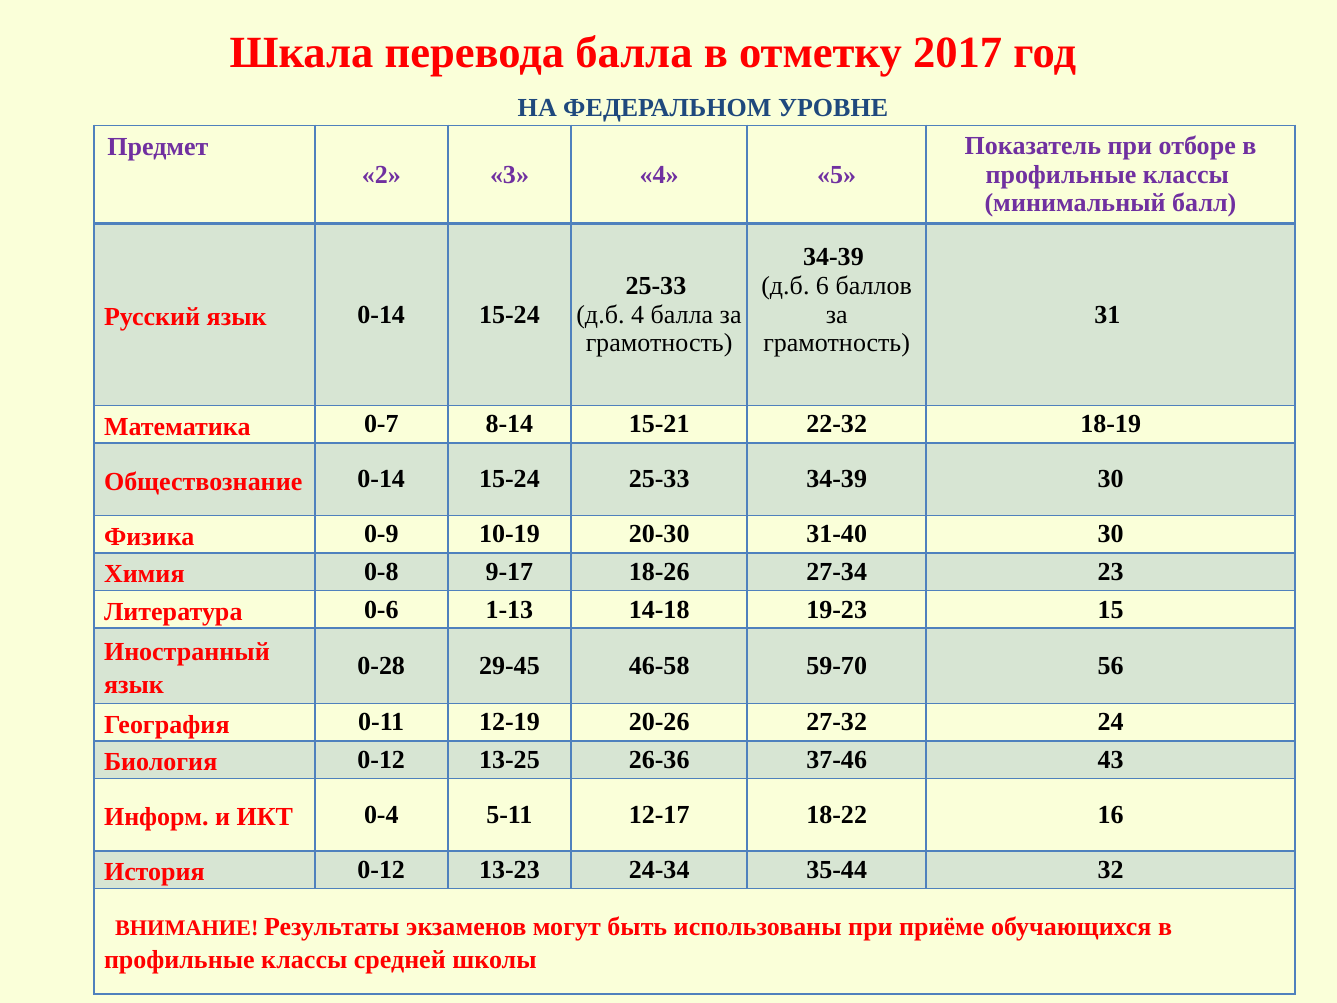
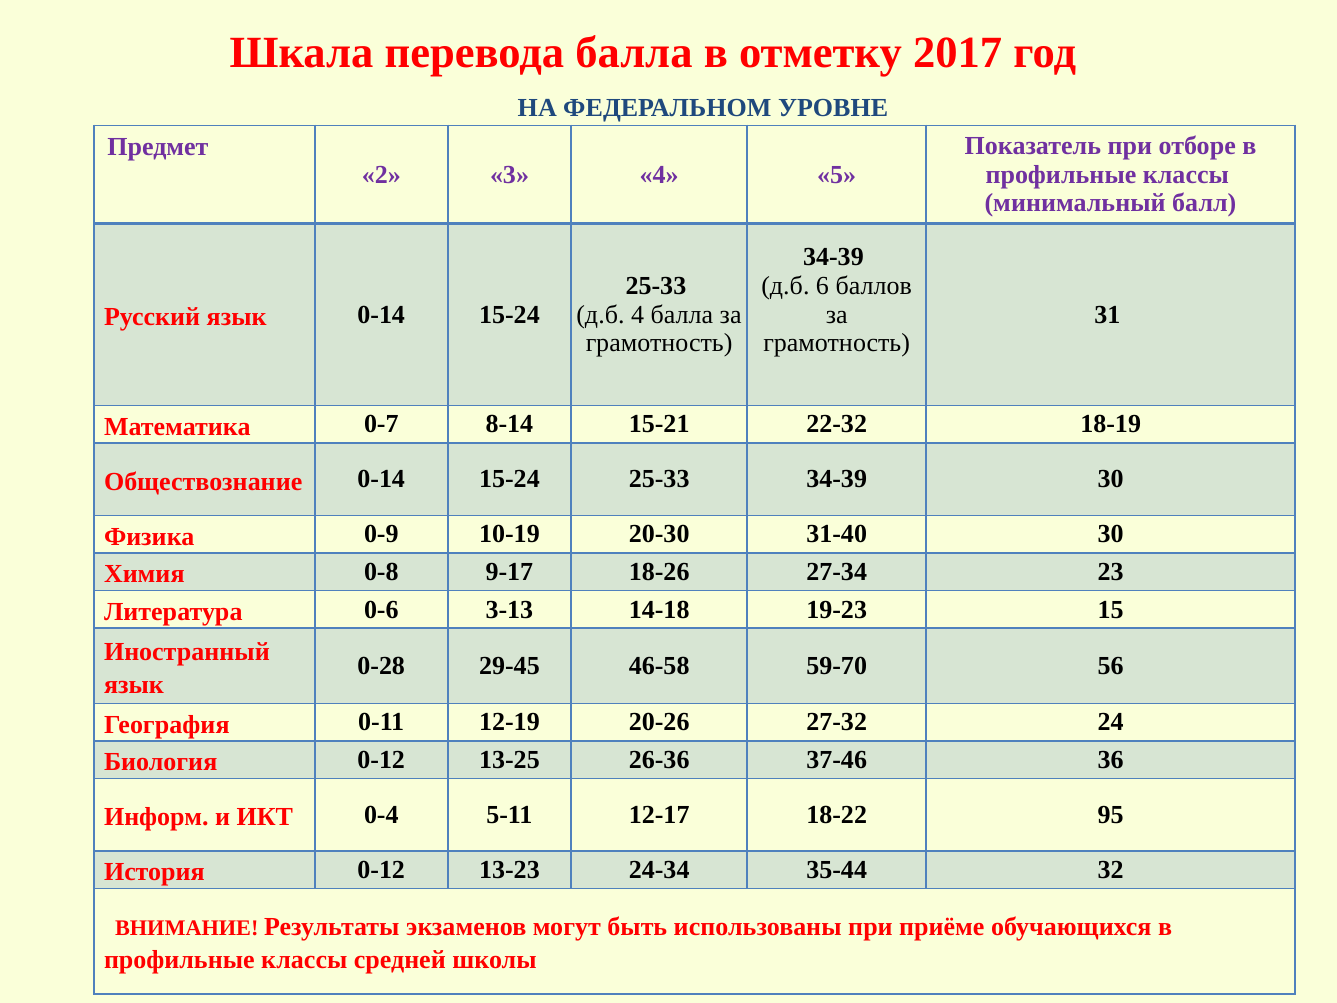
1-13: 1-13 -> 3-13
43: 43 -> 36
16: 16 -> 95
